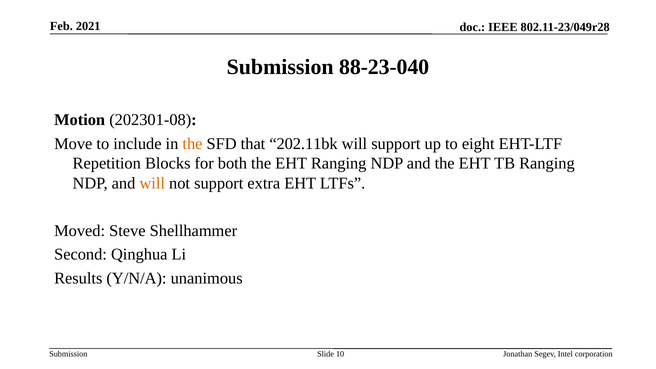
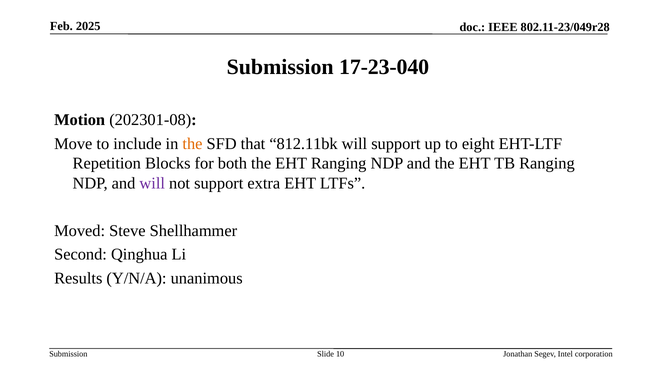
2021: 2021 -> 2025
88-23-040: 88-23-040 -> 17-23-040
202.11bk: 202.11bk -> 812.11bk
will at (152, 183) colour: orange -> purple
